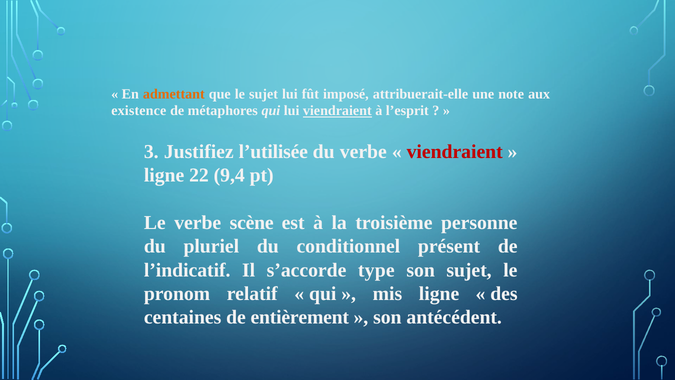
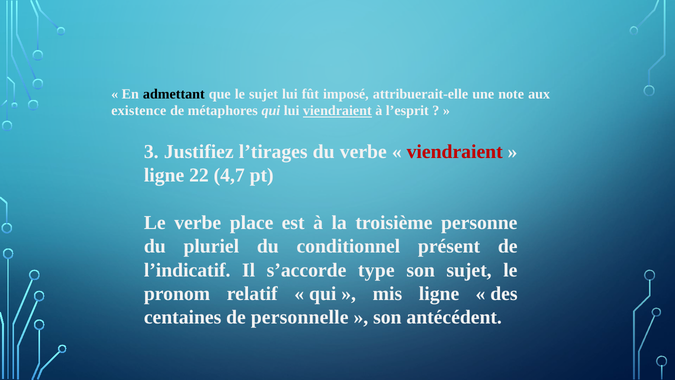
admettant colour: orange -> black
l’utilisée: l’utilisée -> l’tirages
9,4: 9,4 -> 4,7
scène: scène -> place
entièrement: entièrement -> personnelle
